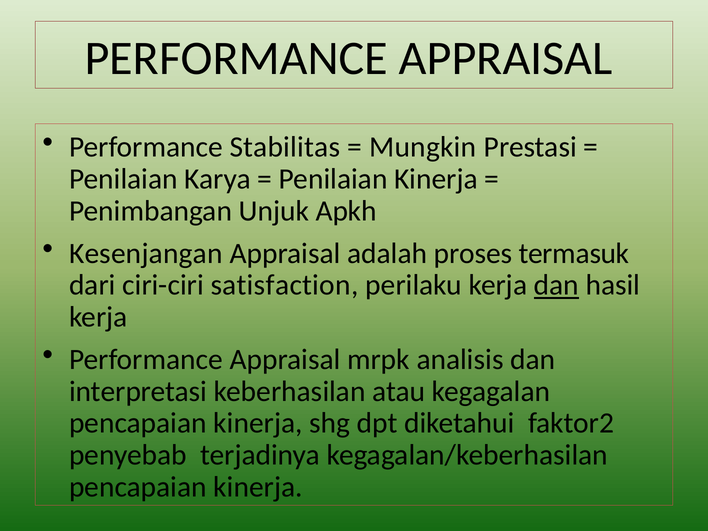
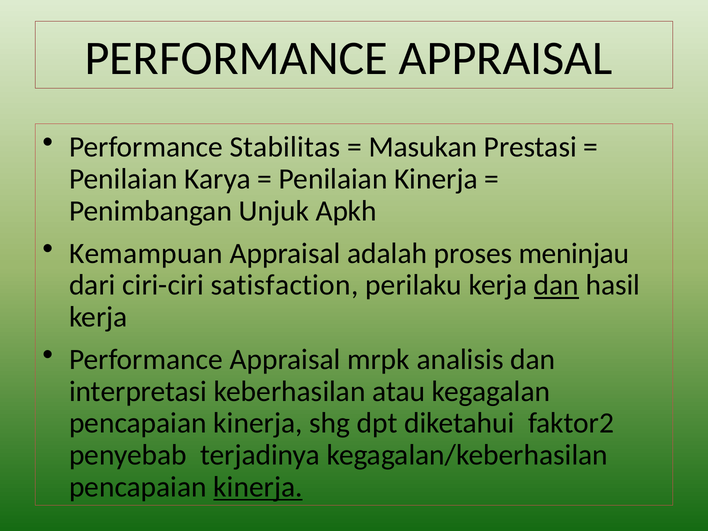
Mungkin: Mungkin -> Masukan
Kesenjangan: Kesenjangan -> Kemampuan
termasuk: termasuk -> meninjau
kinerja at (258, 487) underline: none -> present
